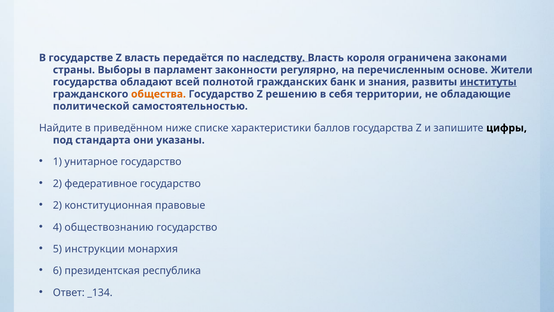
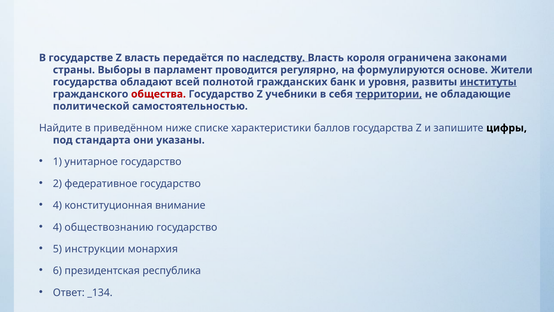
законности: законности -> проводится
перечисленным: перечисленным -> формулируются
знания: знания -> уровня
общества colour: orange -> red
решению: решению -> учебники
территории underline: none -> present
2 at (57, 205): 2 -> 4
правовые: правовые -> внимание
